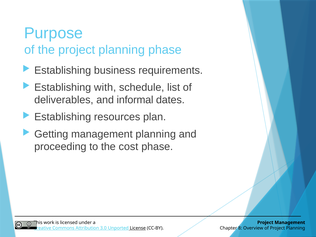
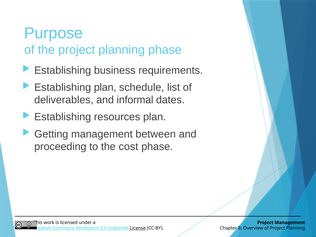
Establishing with: with -> plan
management planning: planning -> between
